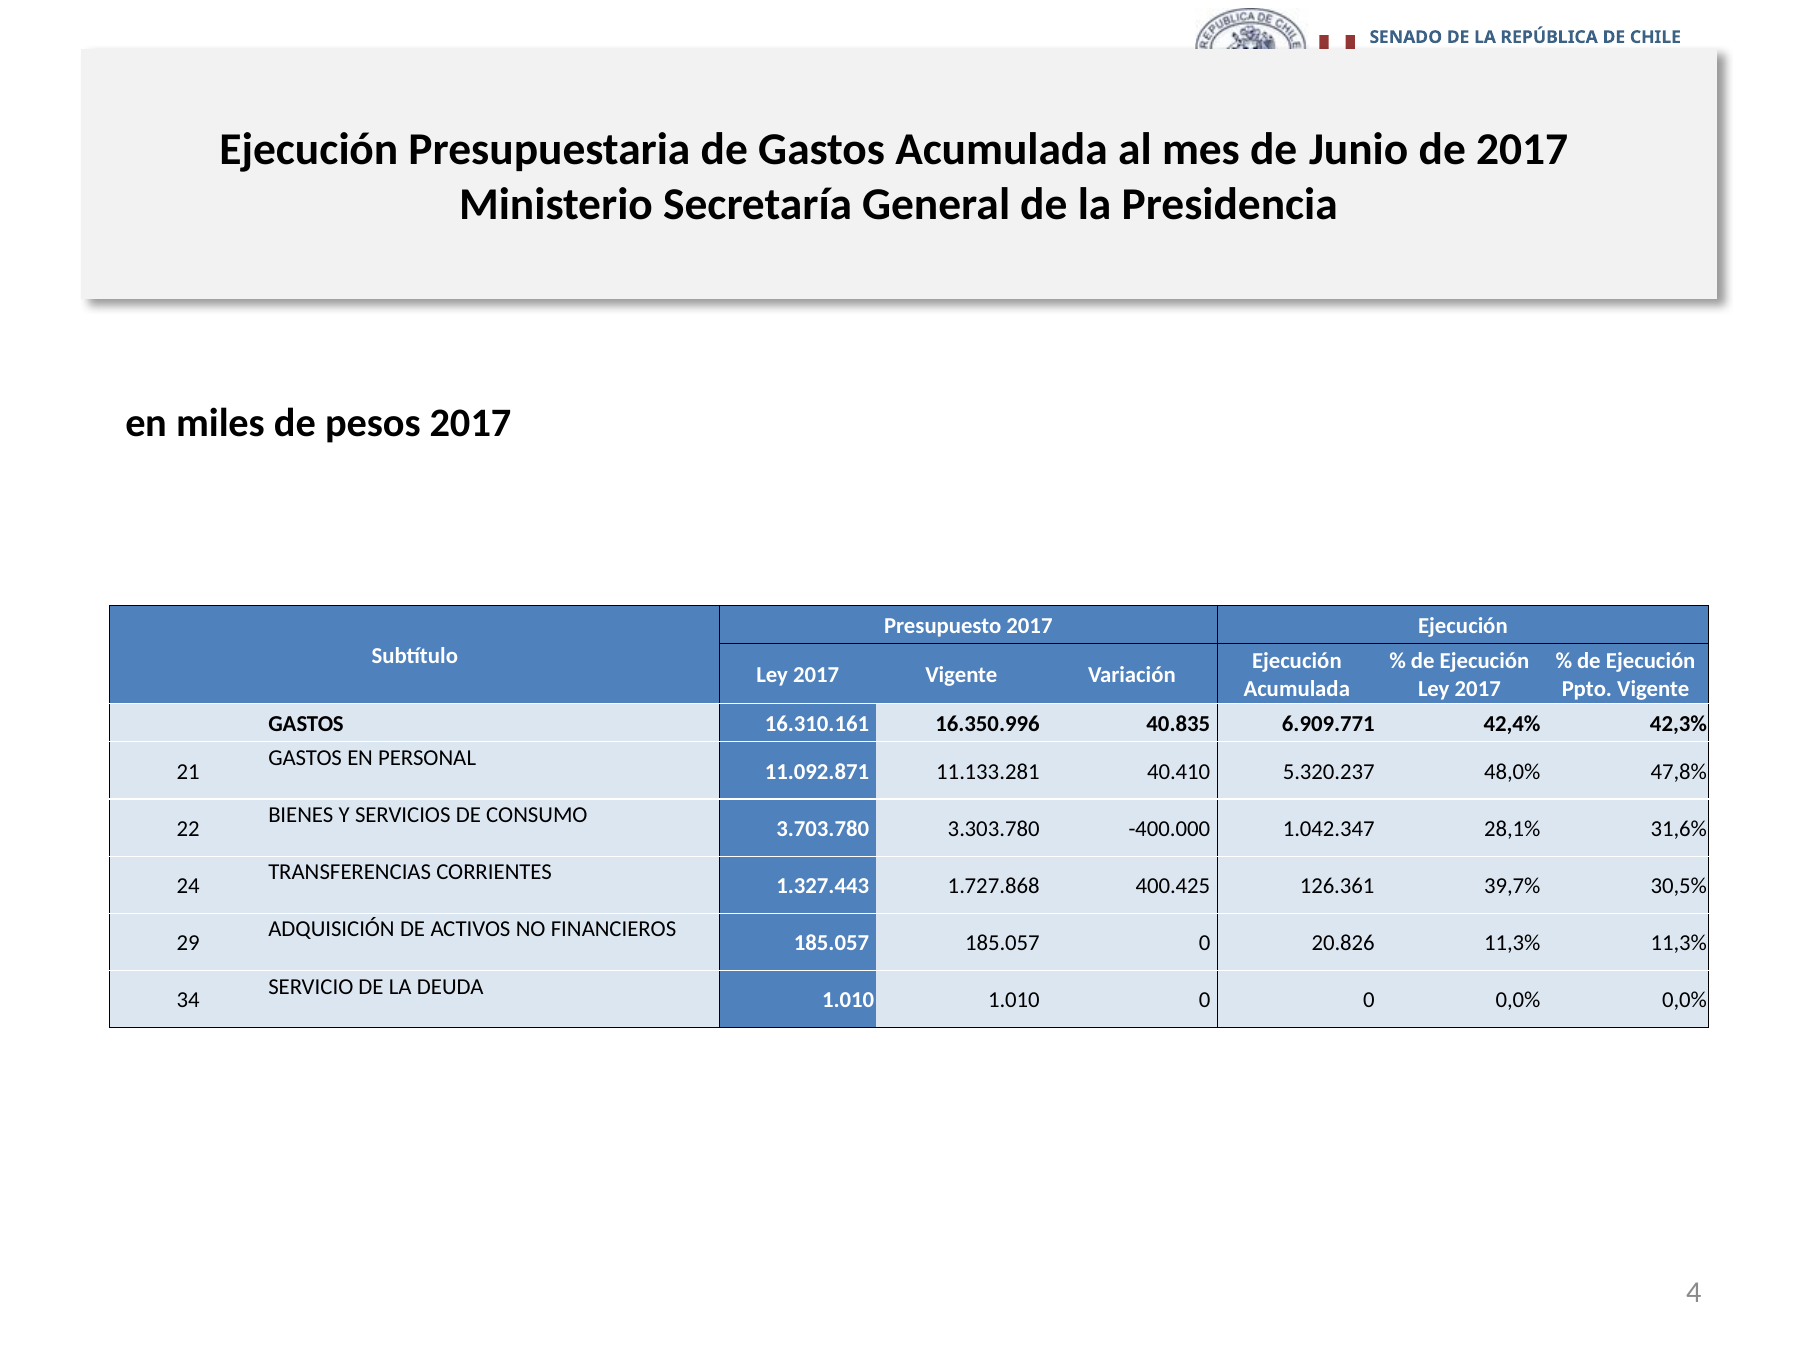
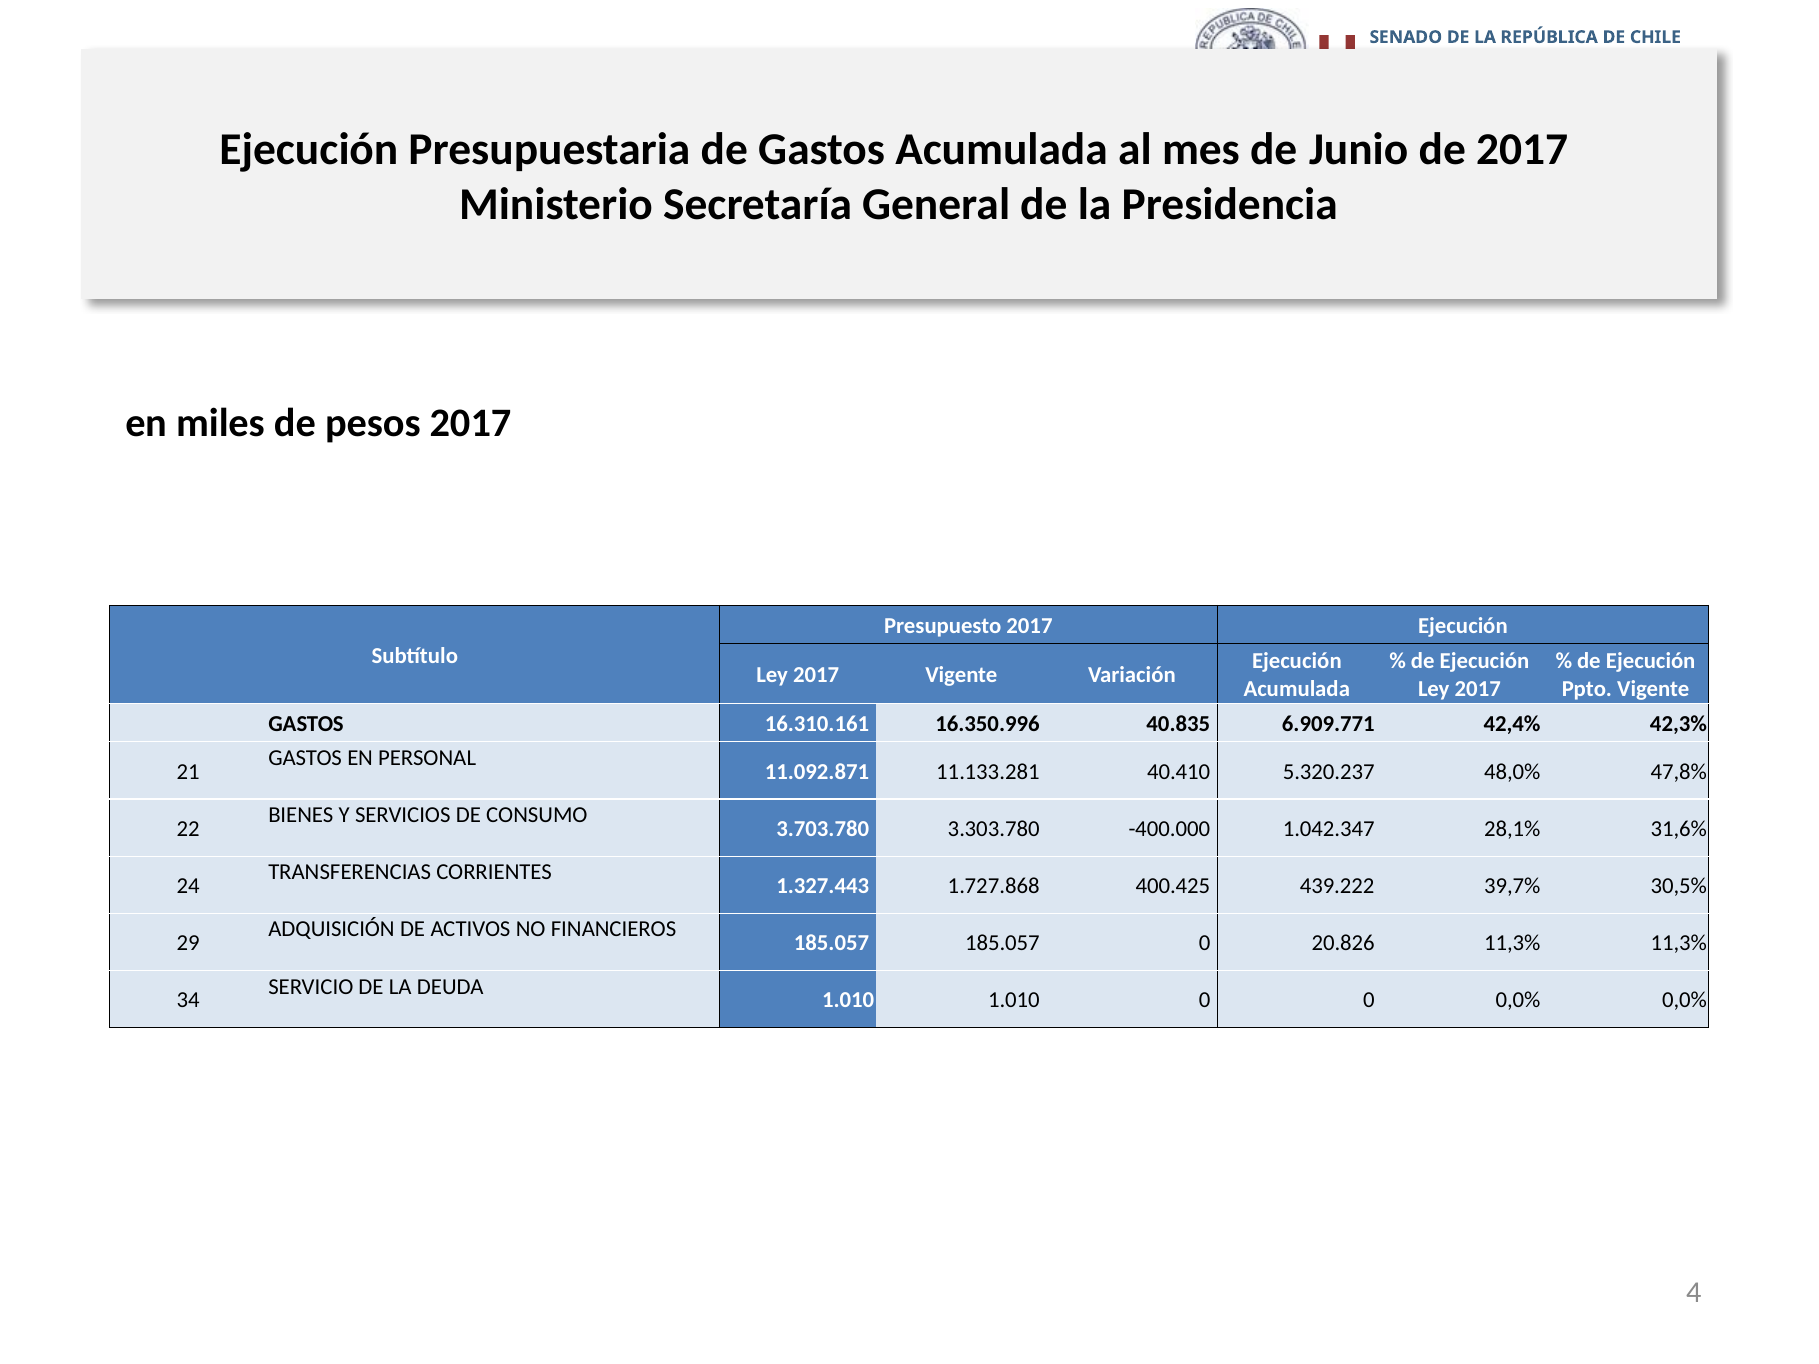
126.361: 126.361 -> 439.222
